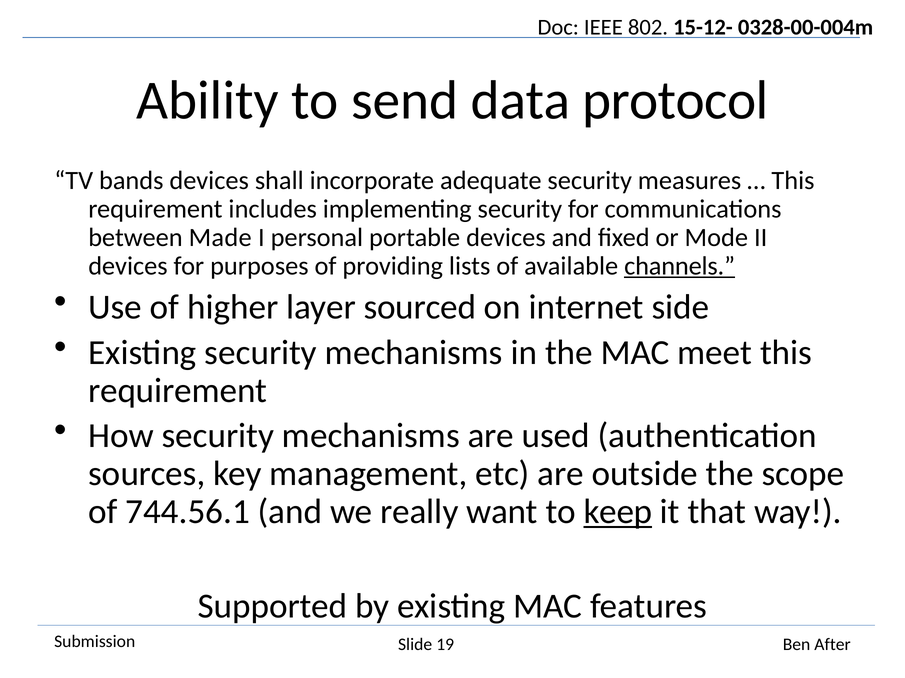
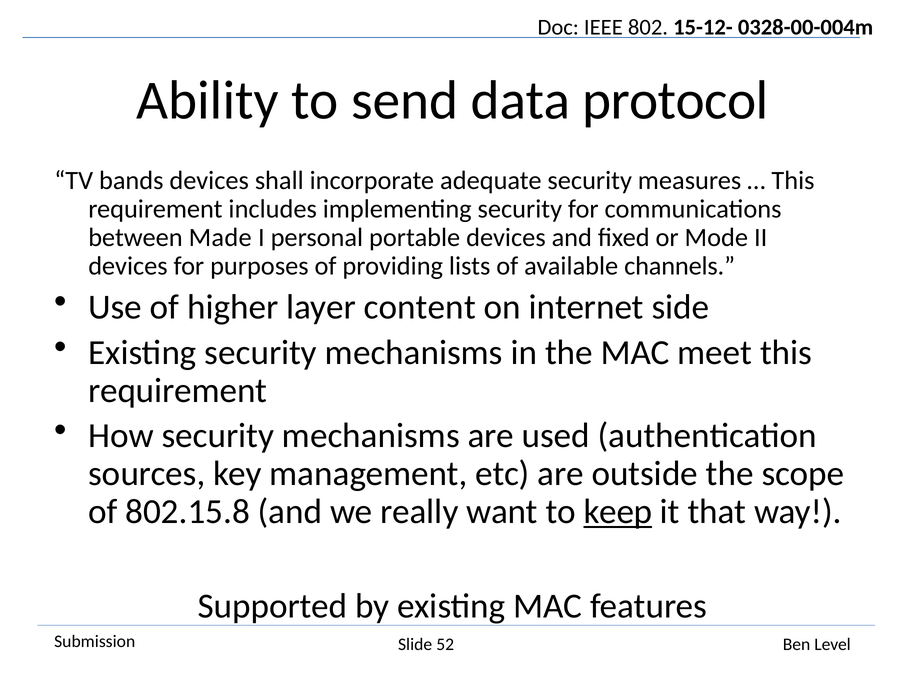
channels underline: present -> none
sourced: sourced -> content
744.56.1: 744.56.1 -> 802.15.8
After: After -> Level
19: 19 -> 52
